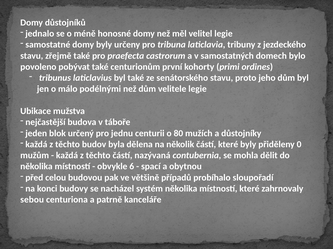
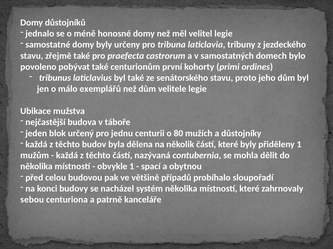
podélnými: podélnými -> exemplářů
přiděleny 0: 0 -> 1
obvykle 6: 6 -> 1
